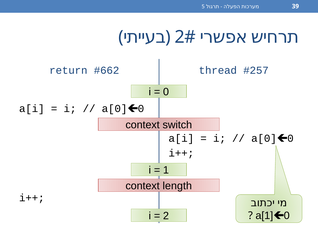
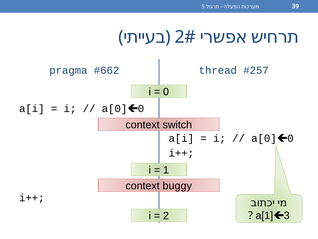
return: return -> pragma
length: length -> buggy
0 at (287, 215): 0 -> 3
